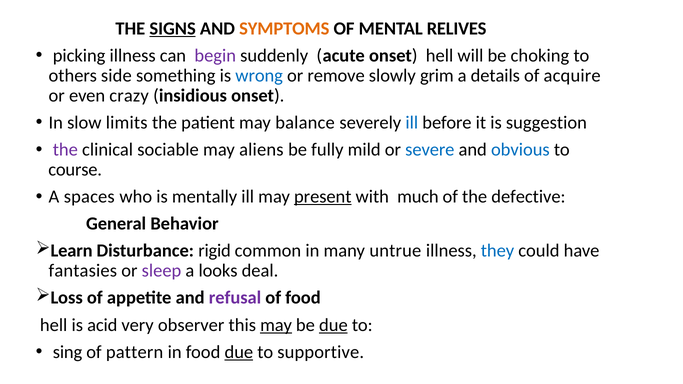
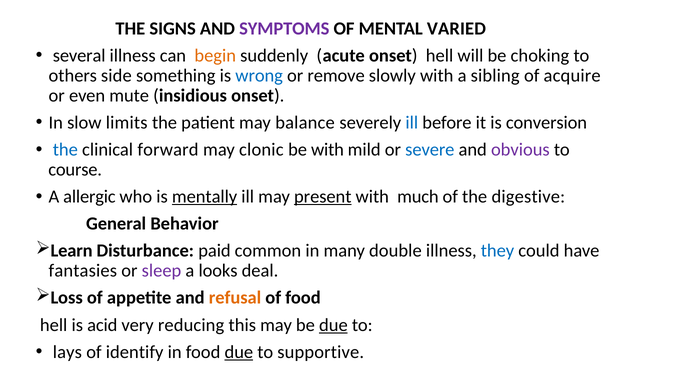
SIGNS underline: present -> none
SYMPTOMS colour: orange -> purple
RELIVES: RELIVES -> VARIED
picking: picking -> several
begin colour: purple -> orange
slowly grim: grim -> with
details: details -> sibling
crazy: crazy -> mute
suggestion: suggestion -> conversion
the at (65, 150) colour: purple -> blue
sociable: sociable -> forward
aliens: aliens -> clonic
be fully: fully -> with
obvious colour: blue -> purple
spaces: spaces -> allergic
mentally underline: none -> present
defective: defective -> digestive
rigid: rigid -> paid
untrue: untrue -> double
refusal colour: purple -> orange
observer: observer -> reducing
may at (276, 325) underline: present -> none
sing: sing -> lays
pattern: pattern -> identify
